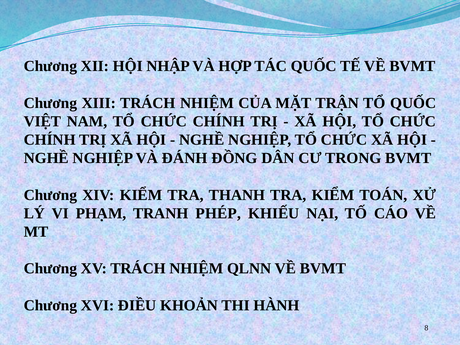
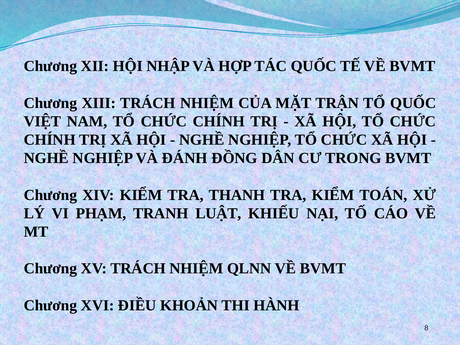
PHÉP: PHÉP -> LUẬT
